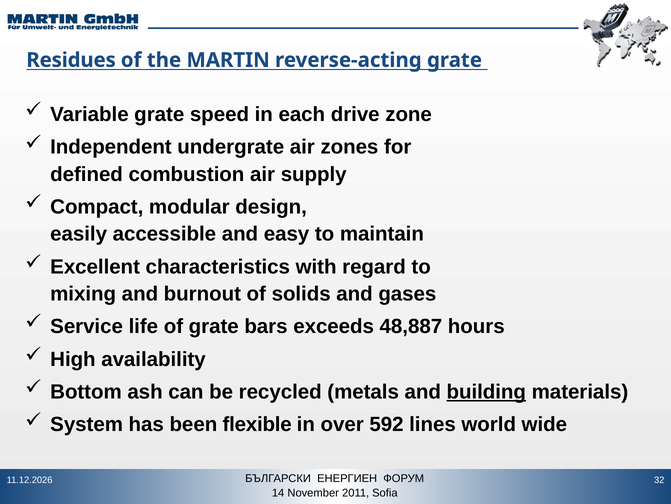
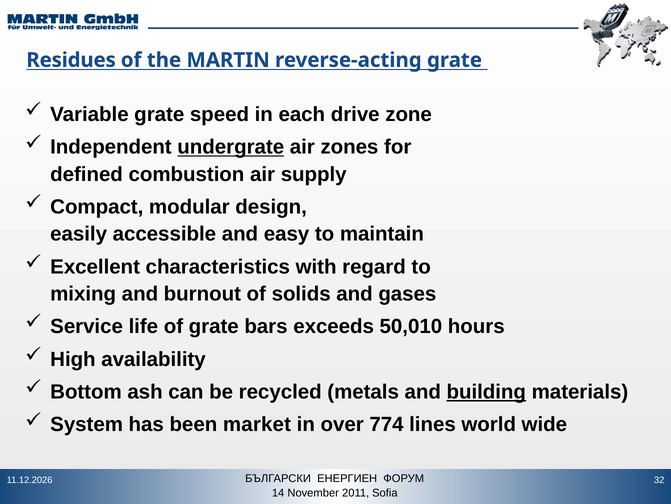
undergrate underline: none -> present
48,887: 48,887 -> 50,010
flexible: flexible -> market
592: 592 -> 774
